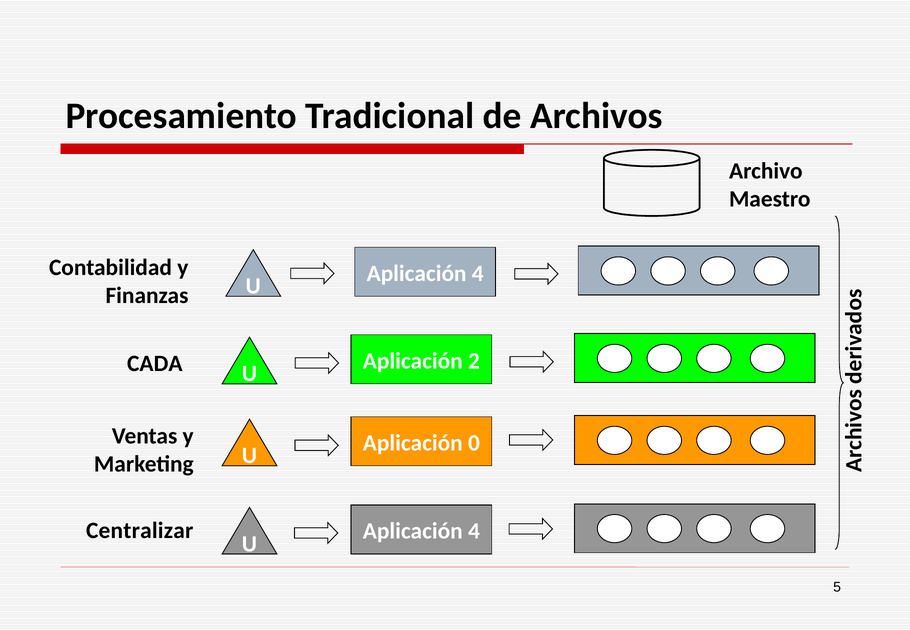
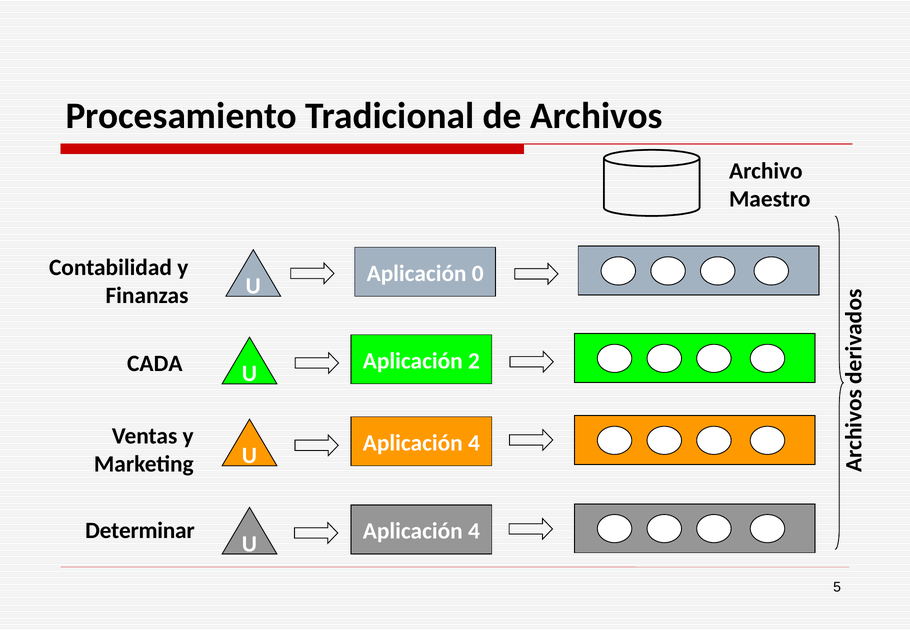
4 at (478, 273): 4 -> 0
0 at (474, 443): 0 -> 4
Centralizar: Centralizar -> Determinar
